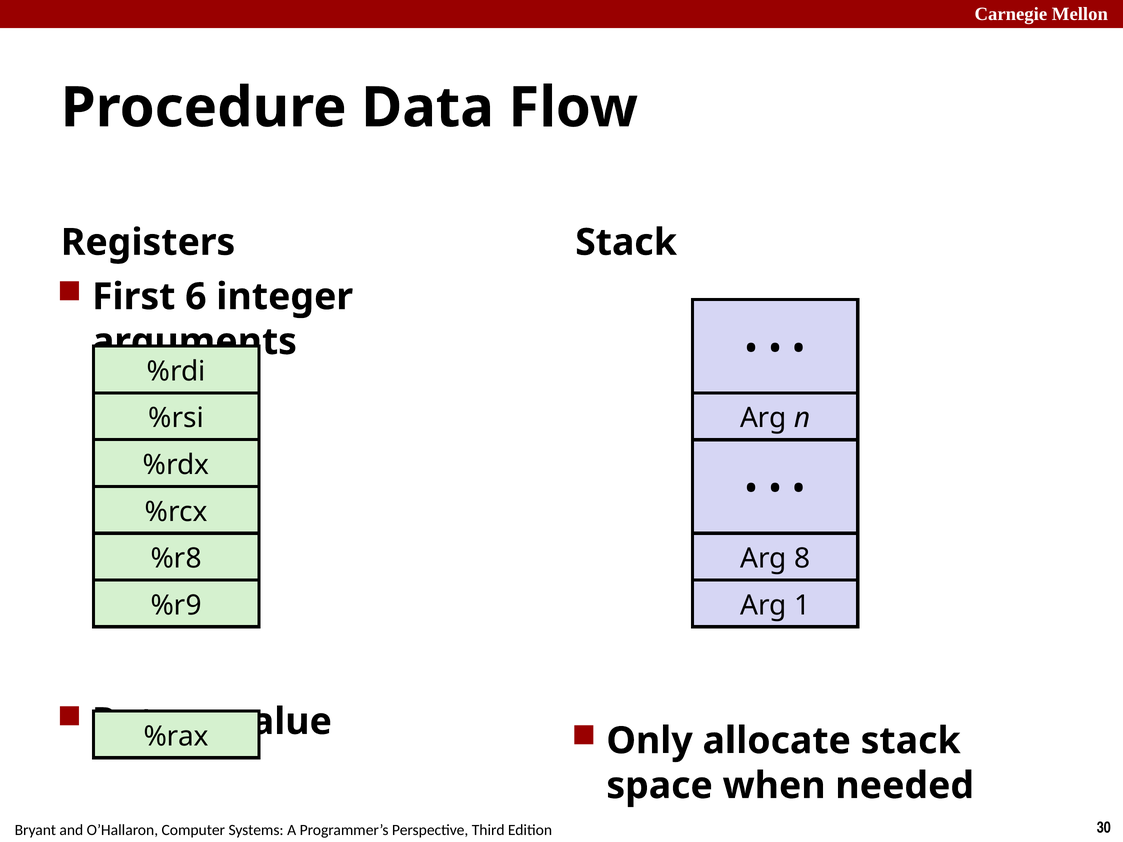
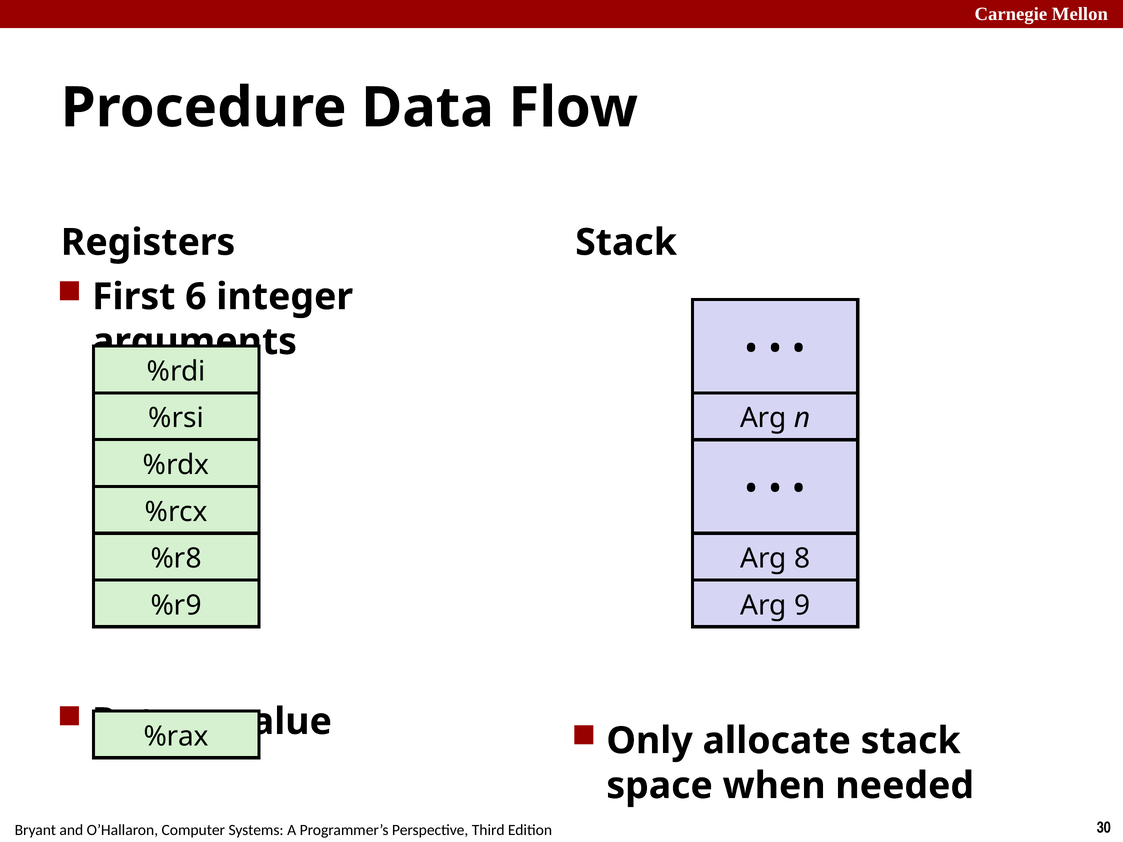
1: 1 -> 9
